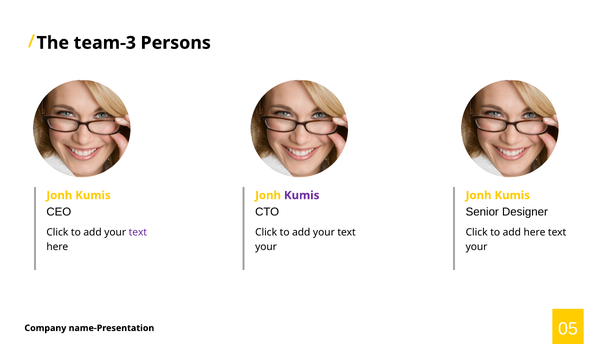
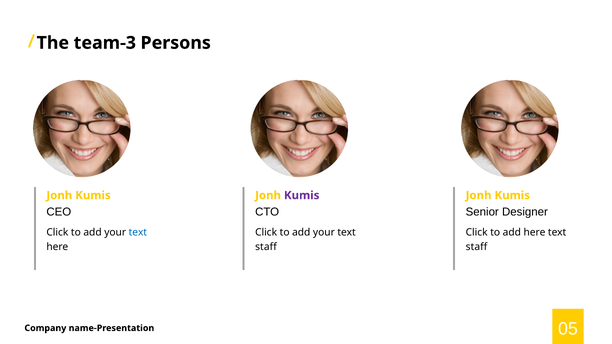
text at (138, 232) colour: purple -> blue
your at (266, 247): your -> staff
your at (477, 247): your -> staff
